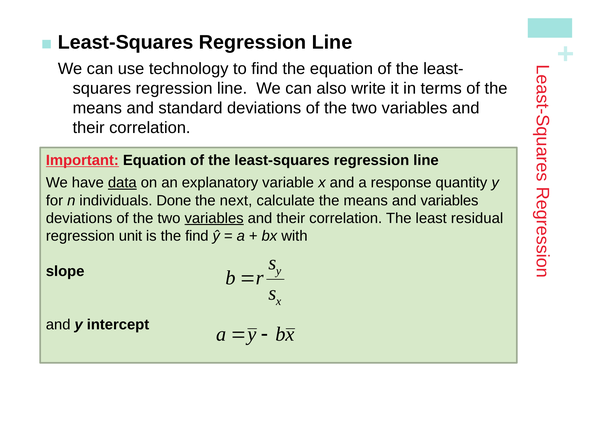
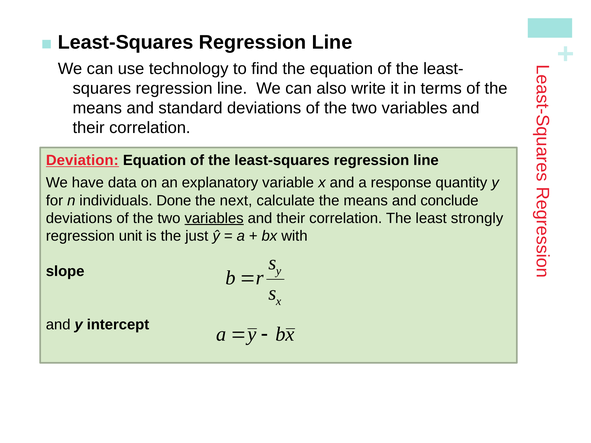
Important: Important -> Deviation
data underline: present -> none
and variables: variables -> conclude
residual: residual -> strongly
the find: find -> just
